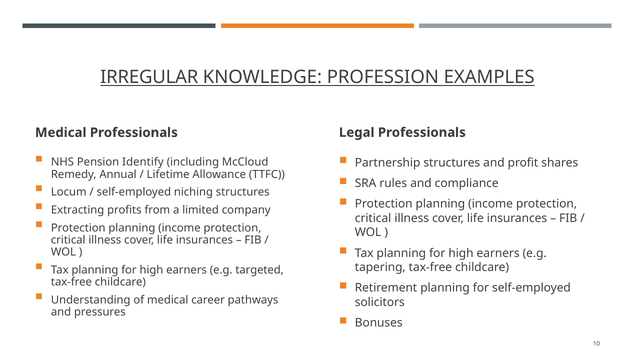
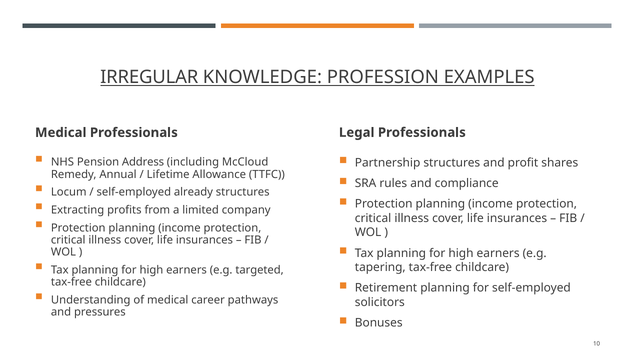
Identify: Identify -> Address
niching: niching -> already
